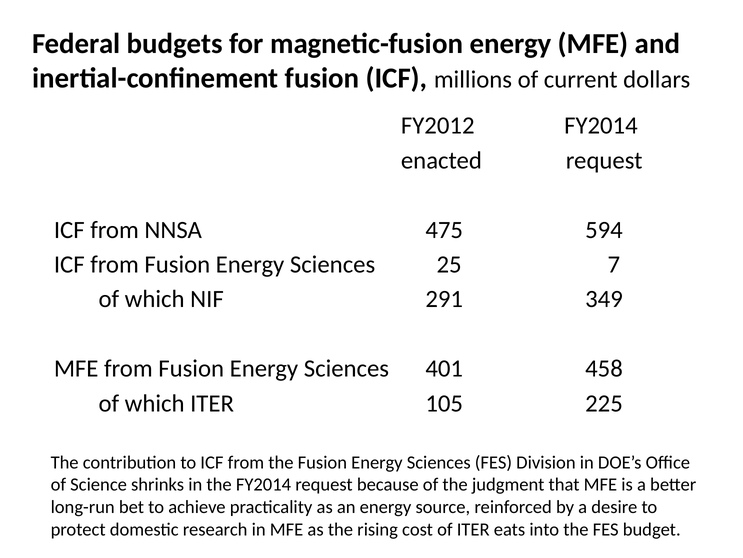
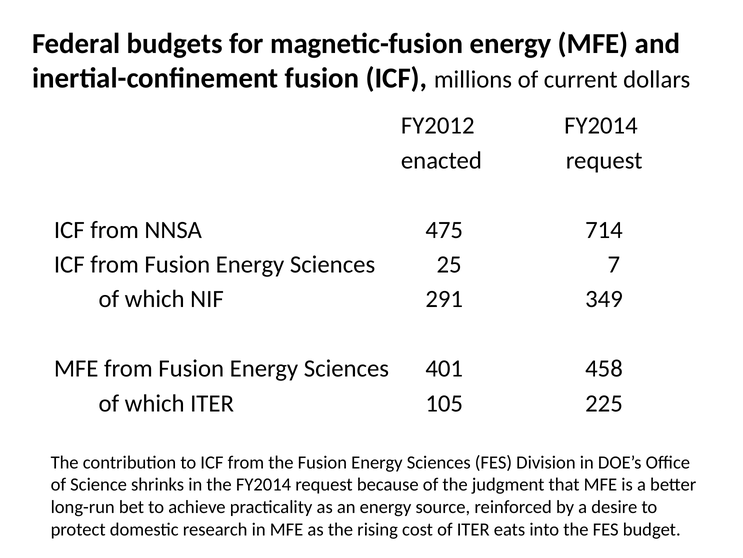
594: 594 -> 714
